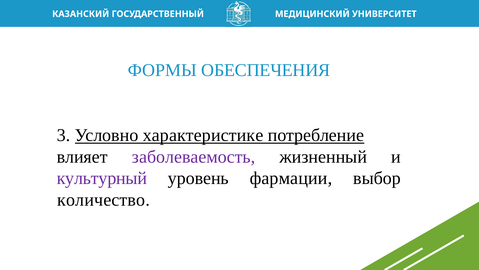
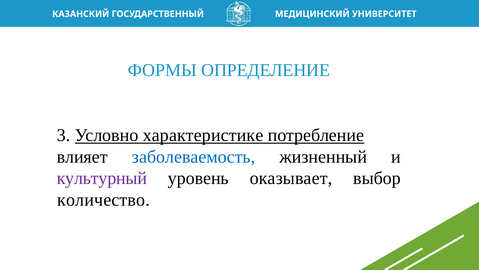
ОБЕСПЕЧЕНИЯ: ОБЕСПЕЧЕНИЯ -> ОПРЕДЕЛЕНИЕ
заболеваемость colour: purple -> blue
фармации: фармации -> оказывает
